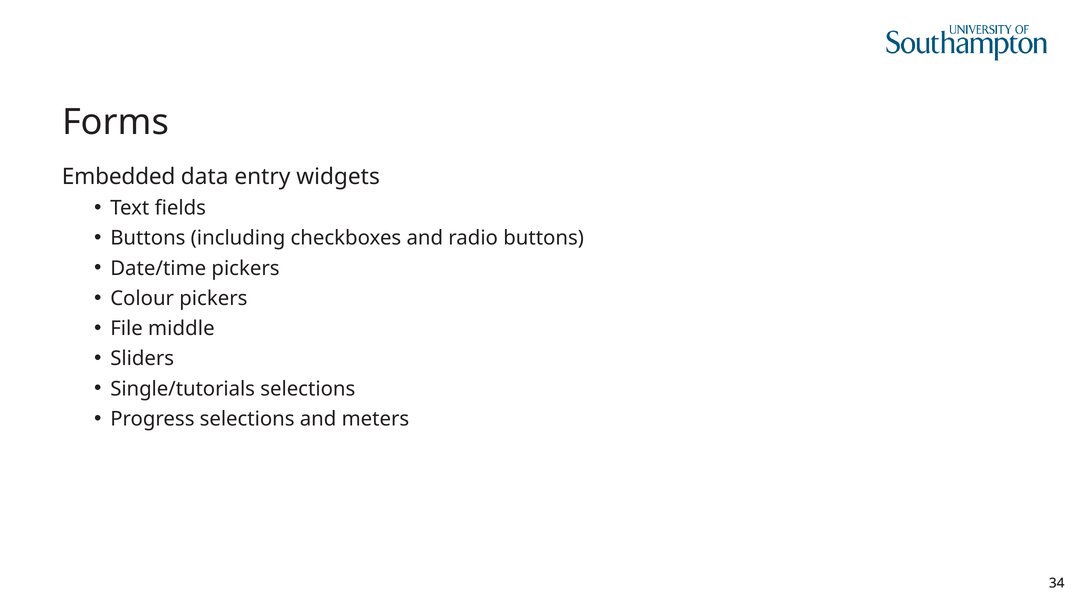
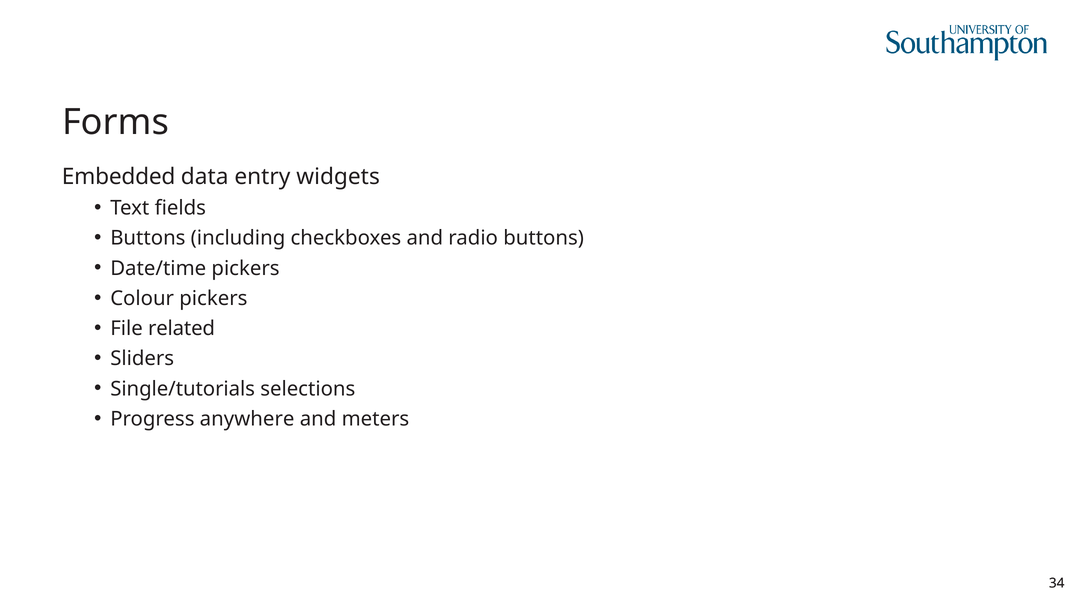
middle: middle -> related
Progress selections: selections -> anywhere
